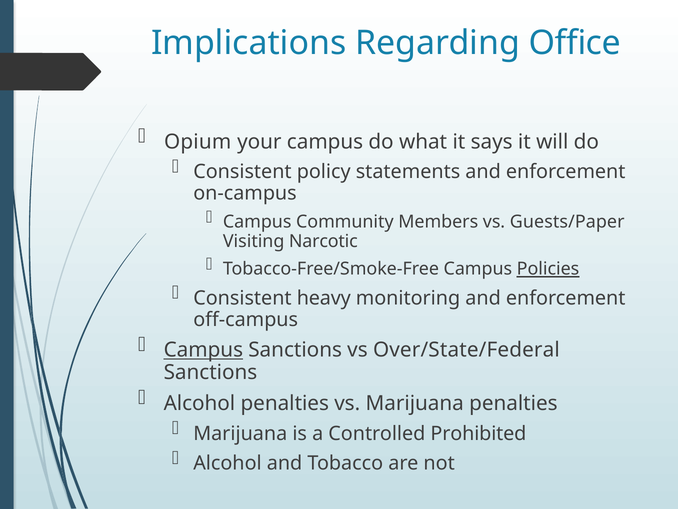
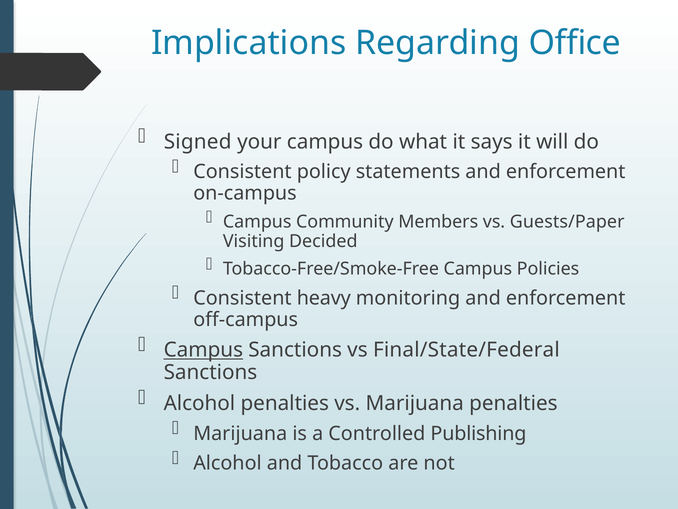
Opium: Opium -> Signed
Narcotic: Narcotic -> Decided
Policies underline: present -> none
Over/State/Federal: Over/State/Federal -> Final/State/Federal
Prohibited: Prohibited -> Publishing
